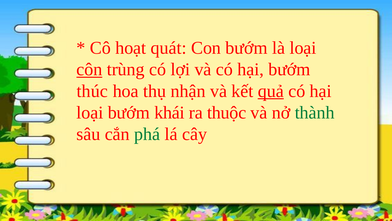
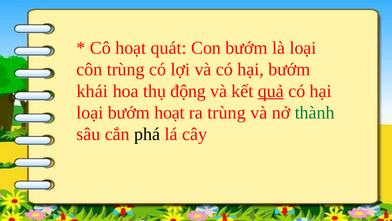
côn underline: present -> none
thúc: thúc -> khái
nhận: nhận -> động
bướm khái: khái -> hoạt
ra thuộc: thuộc -> trùng
phá colour: green -> black
